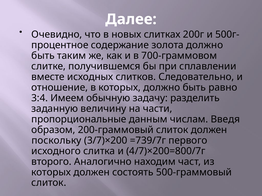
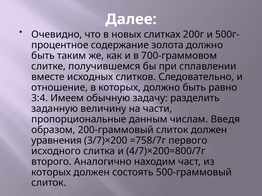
поскольку: поскольку -> уравнения
=739/7г: =739/7г -> =758/7г
